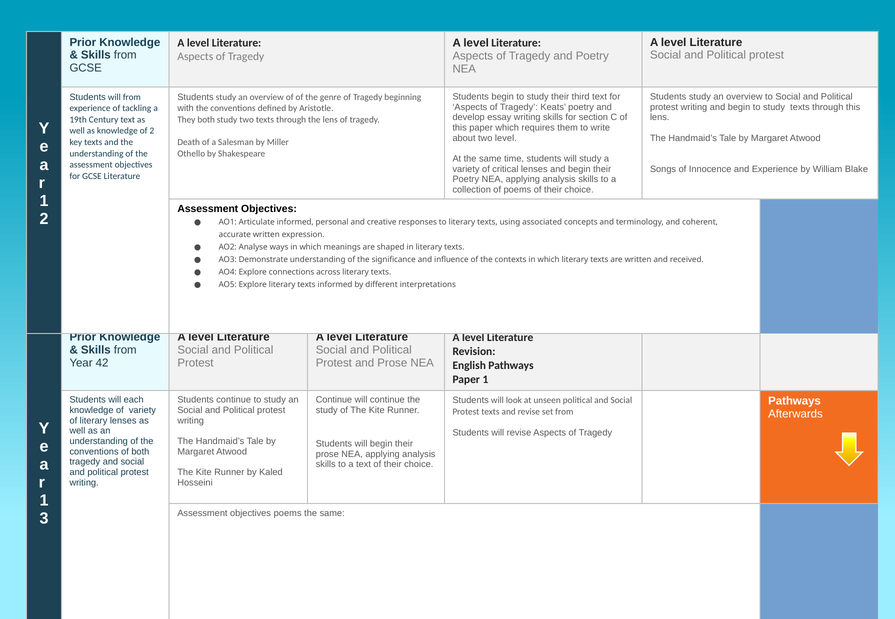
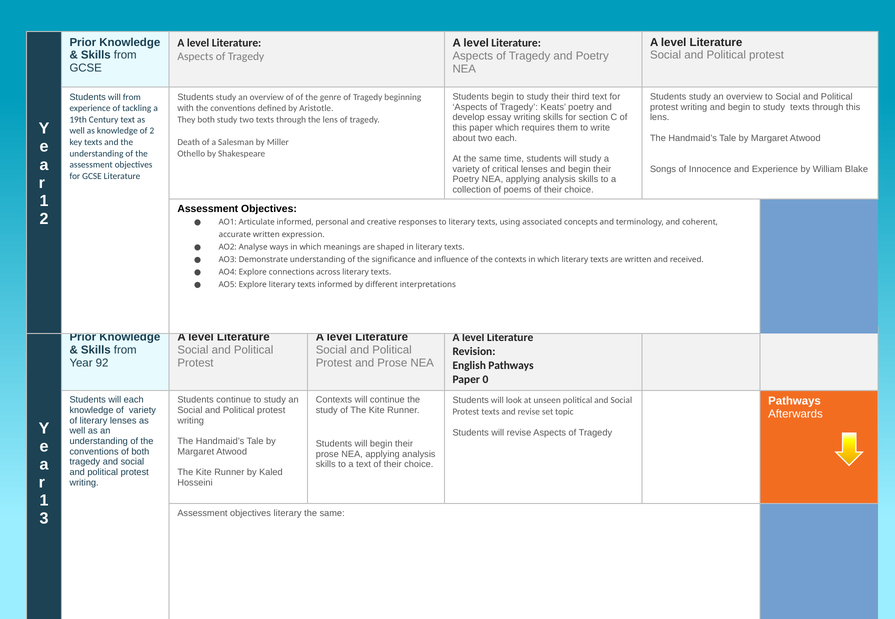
two level: level -> each
42: 42 -> 92
Paper 1: 1 -> 0
Continue at (334, 400): Continue -> Contexts
set from: from -> topic
objectives poems: poems -> literary
